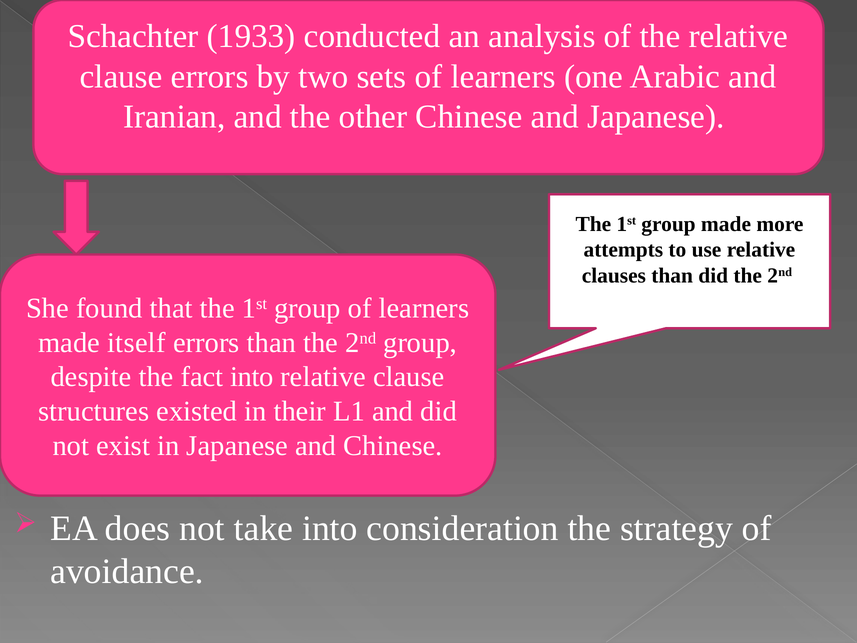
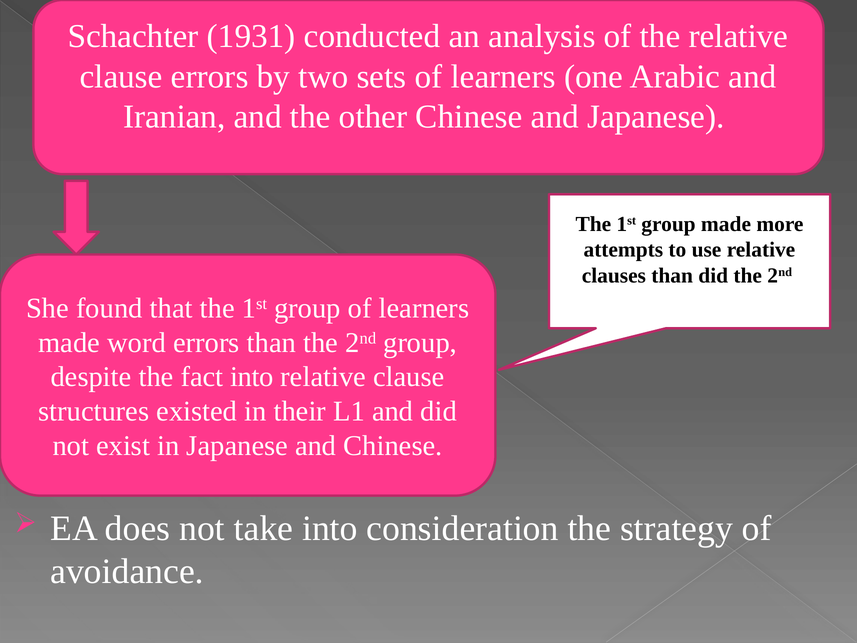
1933: 1933 -> 1931
itself: itself -> word
